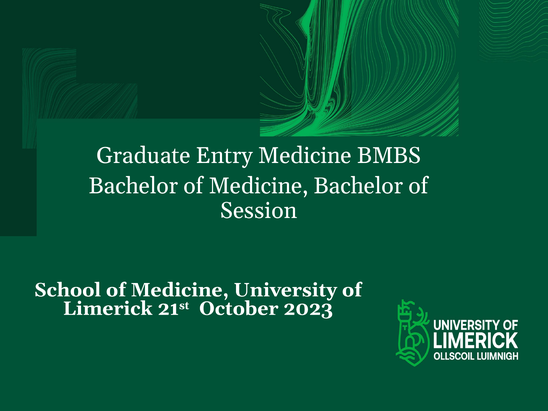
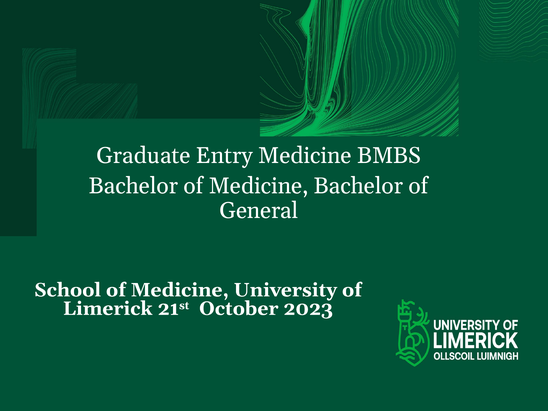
Session: Session -> General
